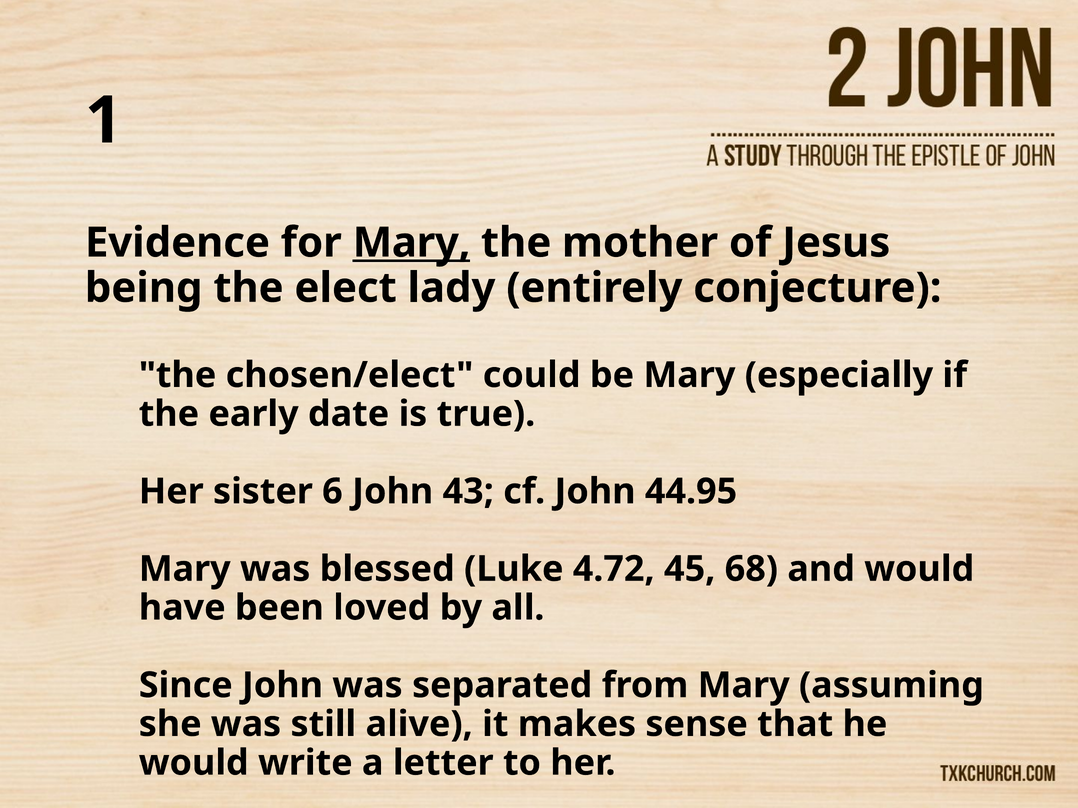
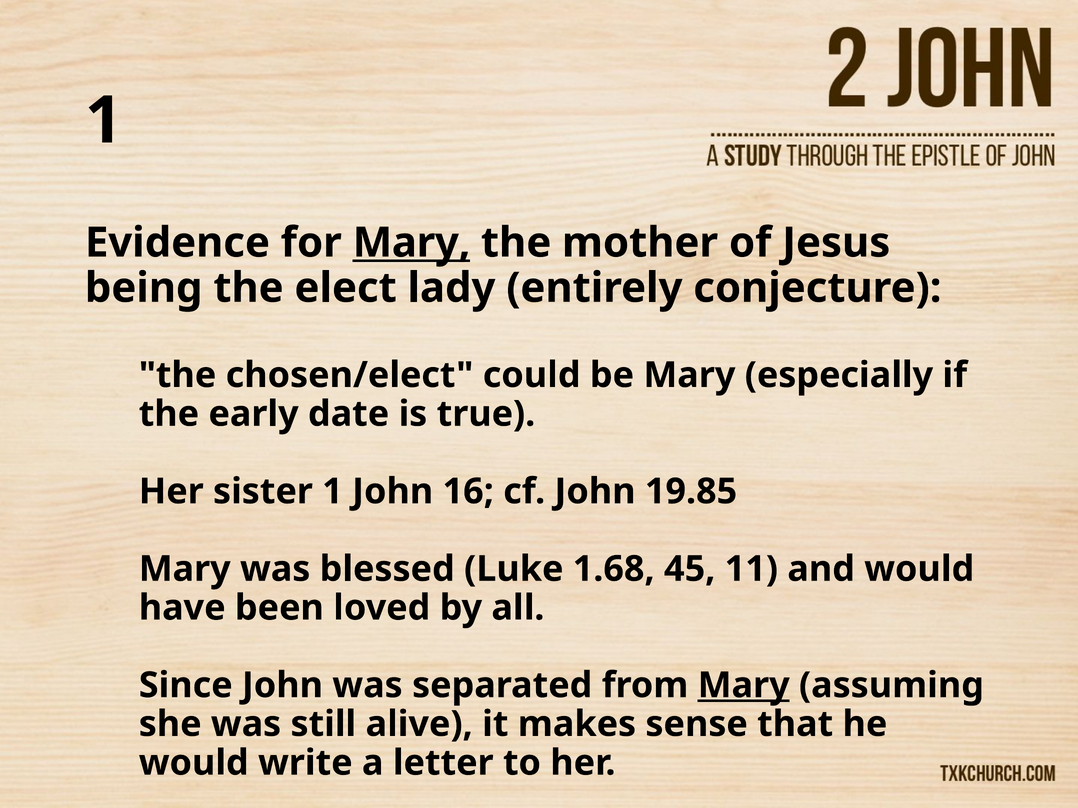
sister 6: 6 -> 1
43: 43 -> 16
44.95: 44.95 -> 19.85
4.72: 4.72 -> 1.68
68: 68 -> 11
Mary at (744, 686) underline: none -> present
